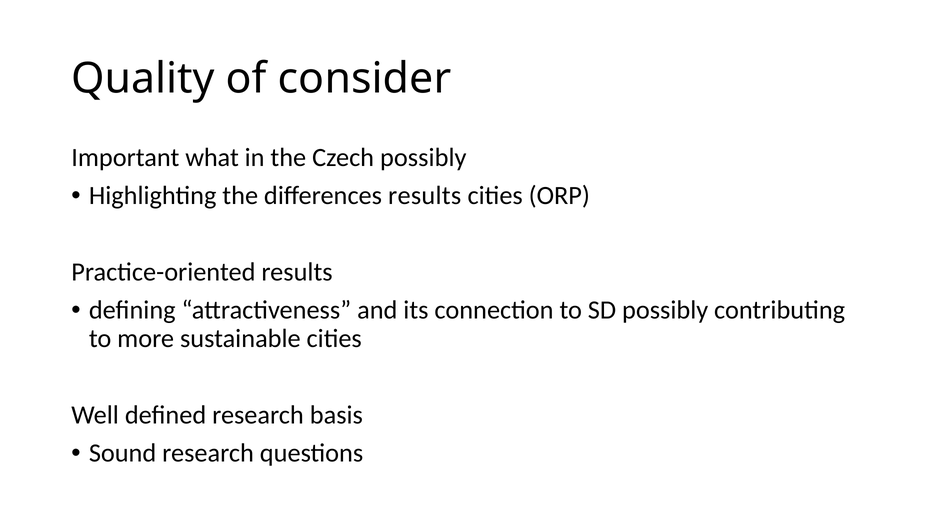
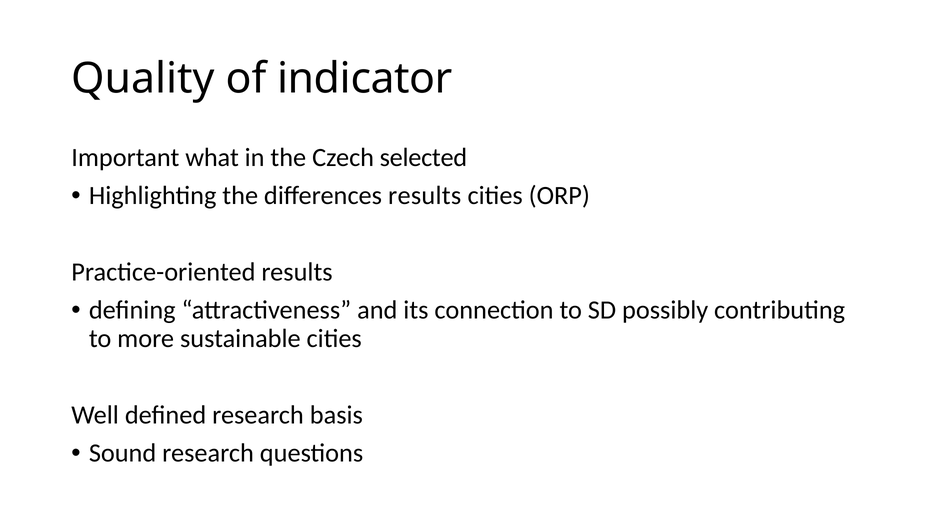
consider: consider -> indicator
Czech possibly: possibly -> selected
